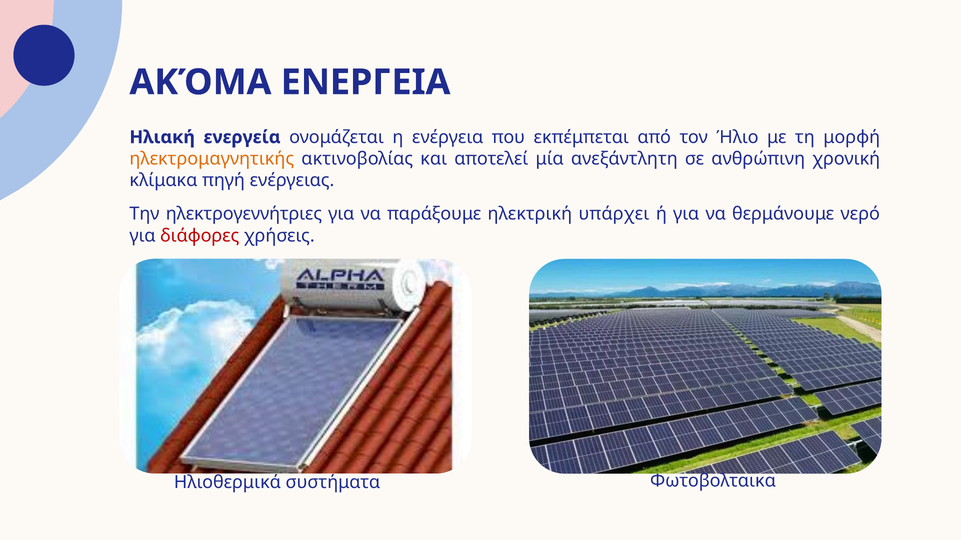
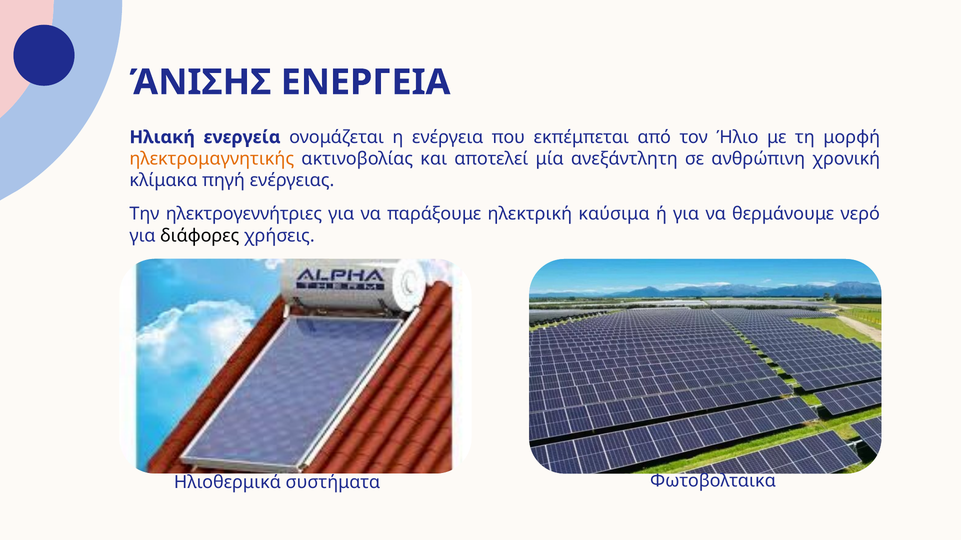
ΑΚΌΜΑ: ΑΚΌΜΑ -> ΆΝΙΣΗΣ
υπάρχει: υπάρχει -> καύσιμα
διάφορες colour: red -> black
